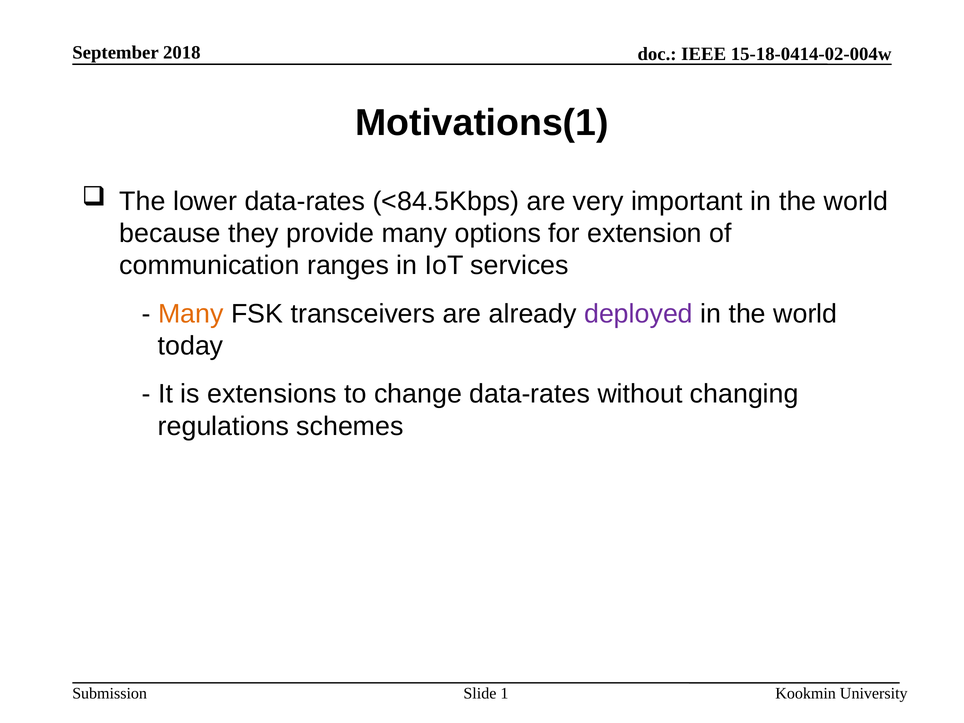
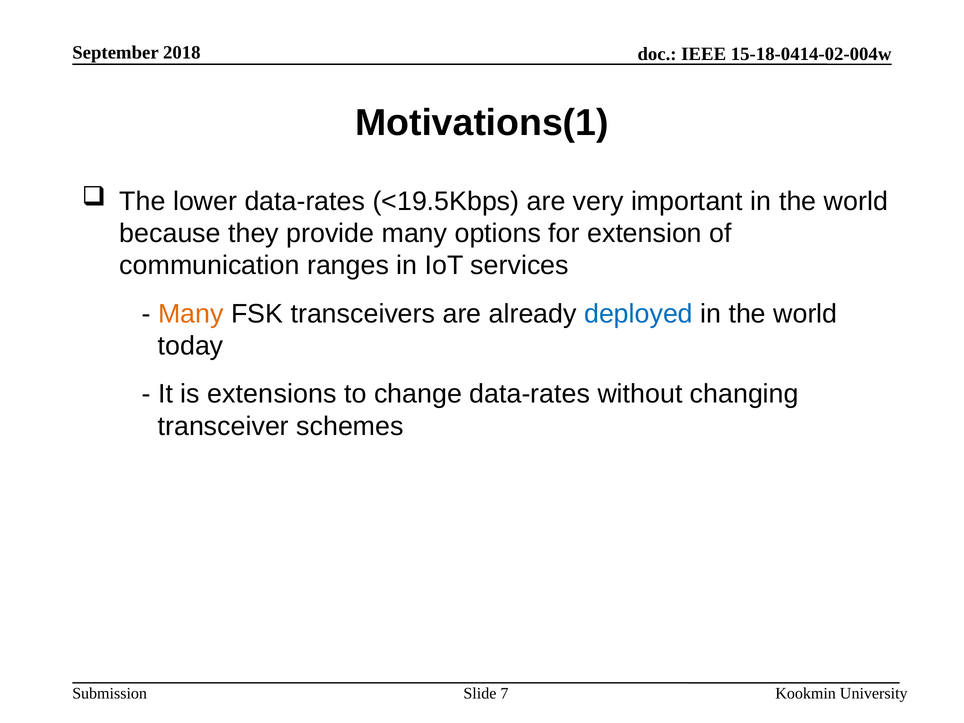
<84.5Kbps: <84.5Kbps -> <19.5Kbps
deployed colour: purple -> blue
regulations: regulations -> transceiver
1: 1 -> 7
